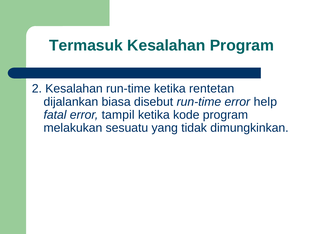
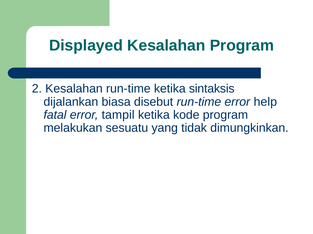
Termasuk: Termasuk -> Displayed
rentetan: rentetan -> sintaksis
